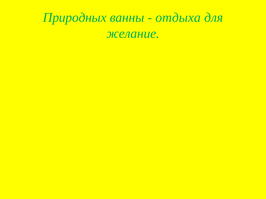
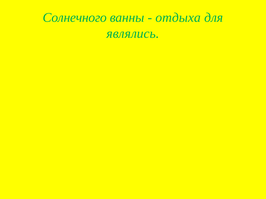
Природных: Природных -> Солнечного
желание: желание -> являлись
